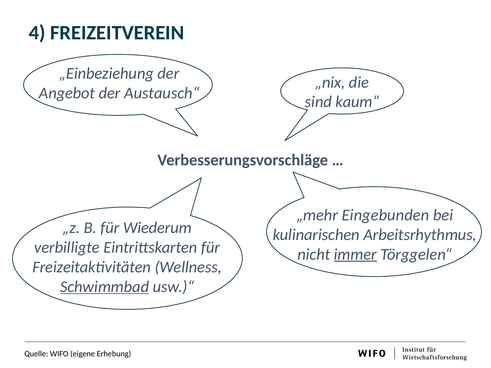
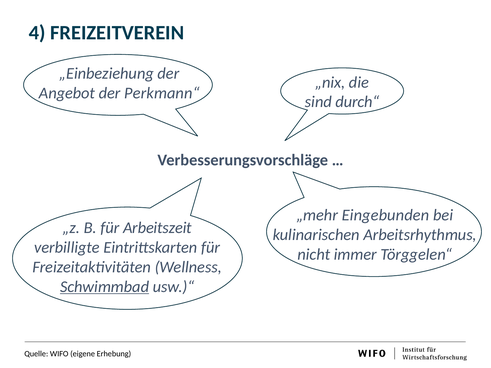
Austausch“: Austausch“ -> Perkmann“
kaum“: kaum“ -> durch“
Wiederum: Wiederum -> Arbeitszeit
immer underline: present -> none
